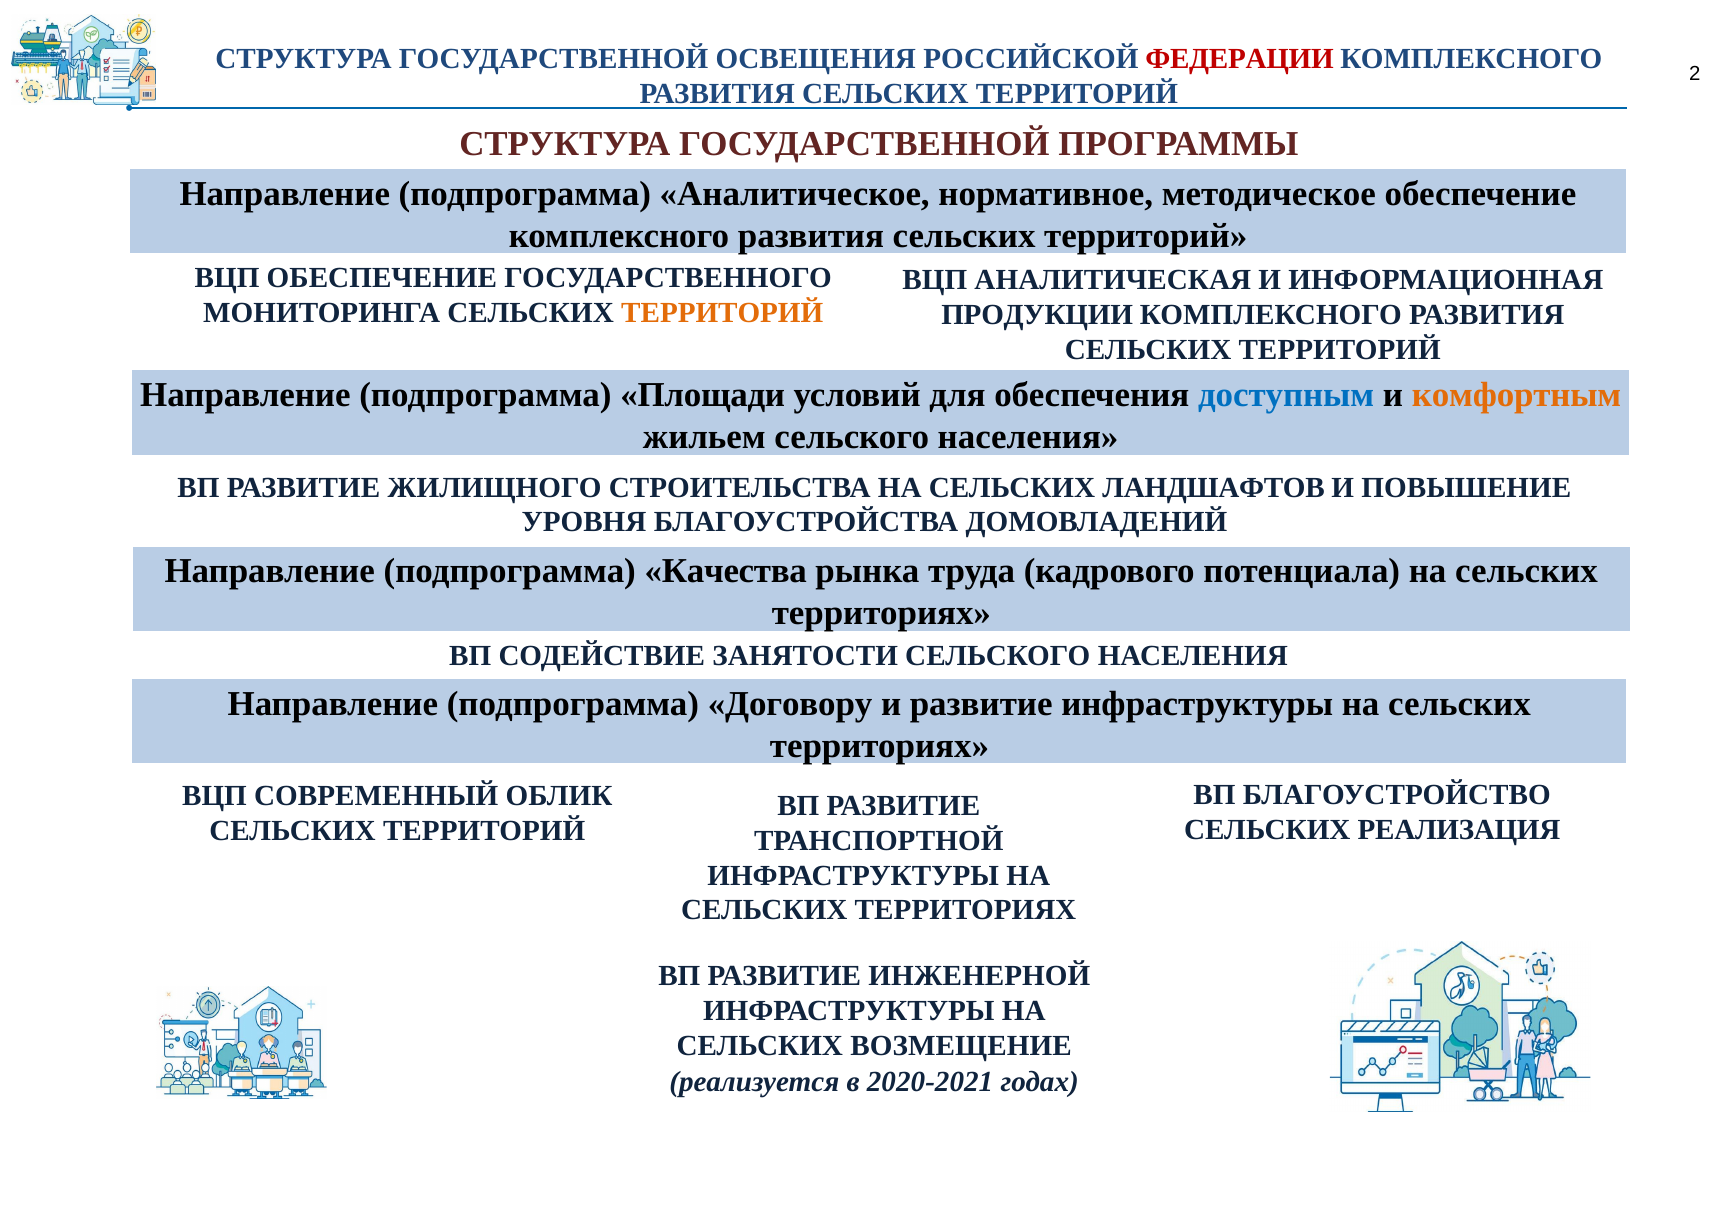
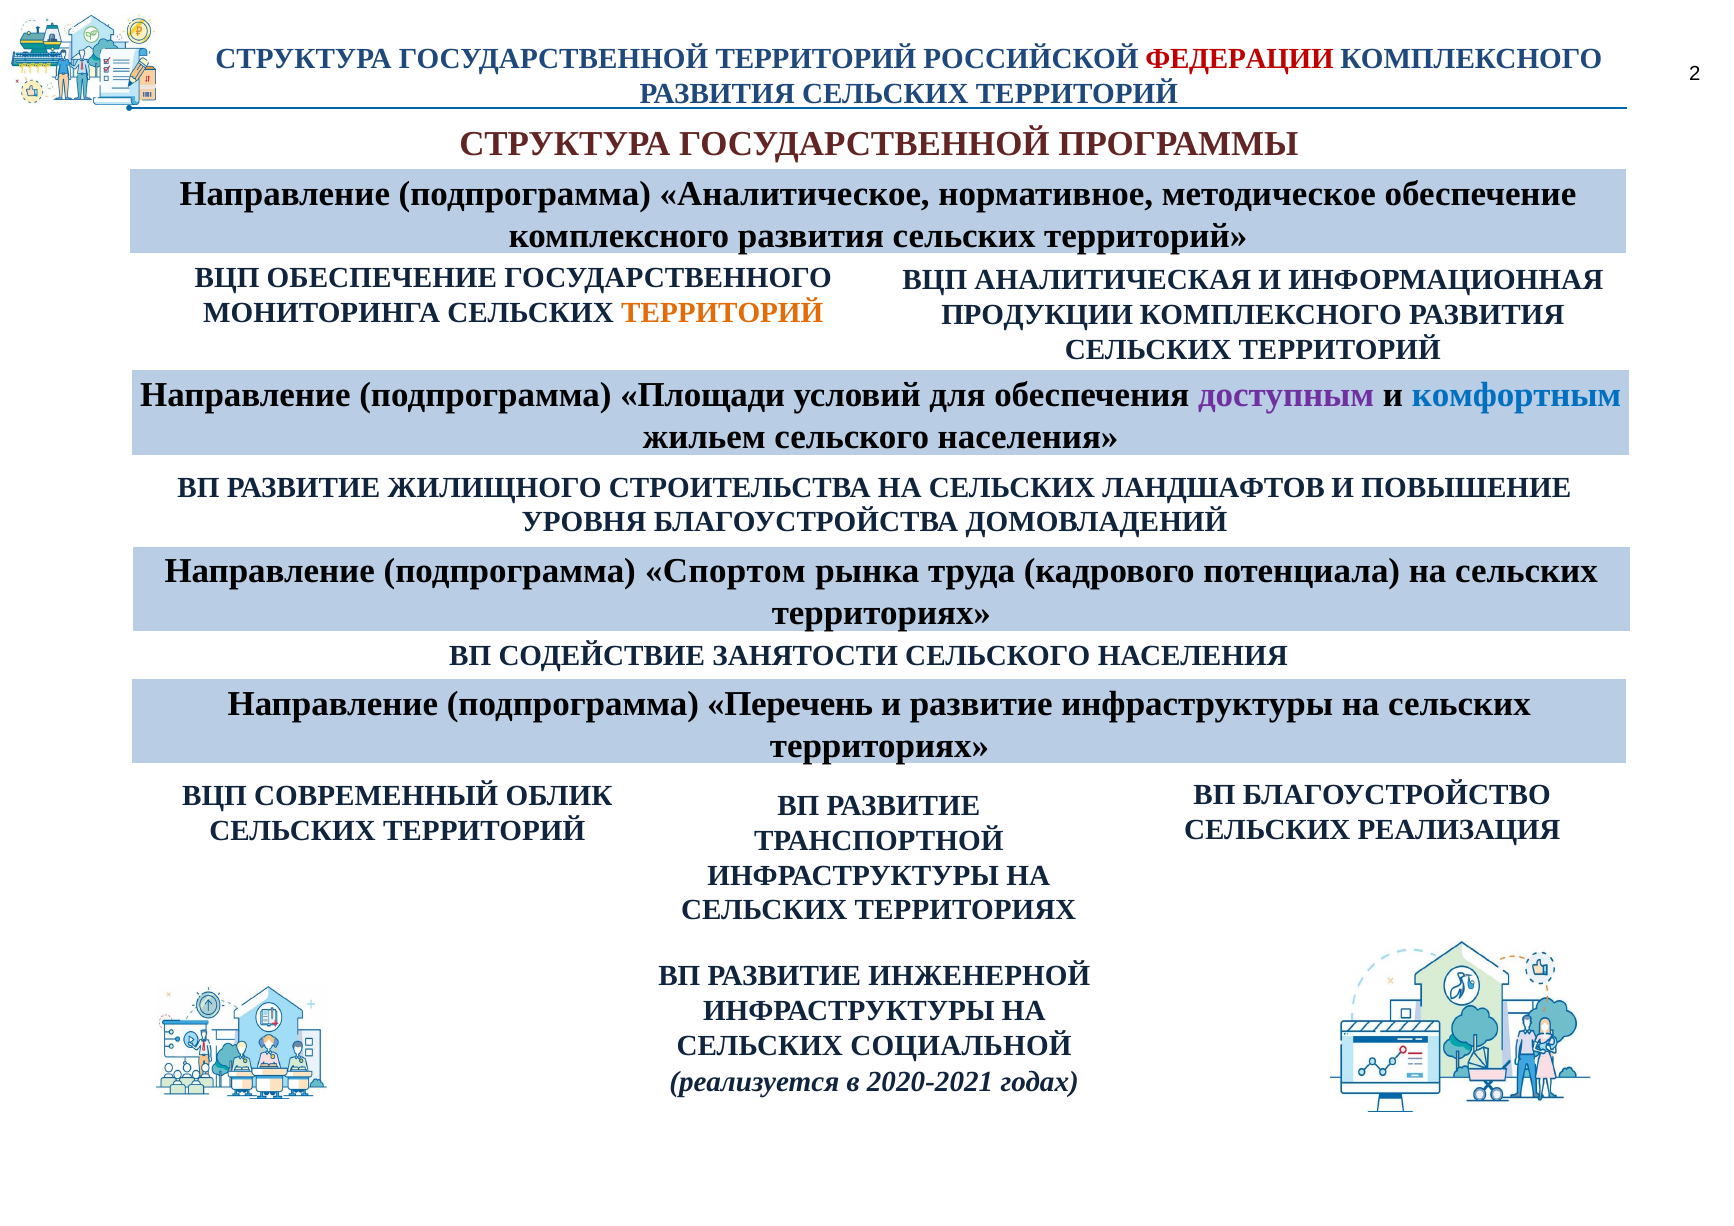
ГОСУДАРСТВЕННОЙ ОСВЕЩЕНИЯ: ОСВЕЩЕНИЯ -> ТЕРРИТОРИЙ
доступным colour: blue -> purple
комфортным colour: orange -> blue
Качества: Качества -> Спортом
Договору: Договору -> Перечень
ВОЗМЕЩЕНИЕ: ВОЗМЕЩЕНИЕ -> СОЦИАЛЬНОЙ
